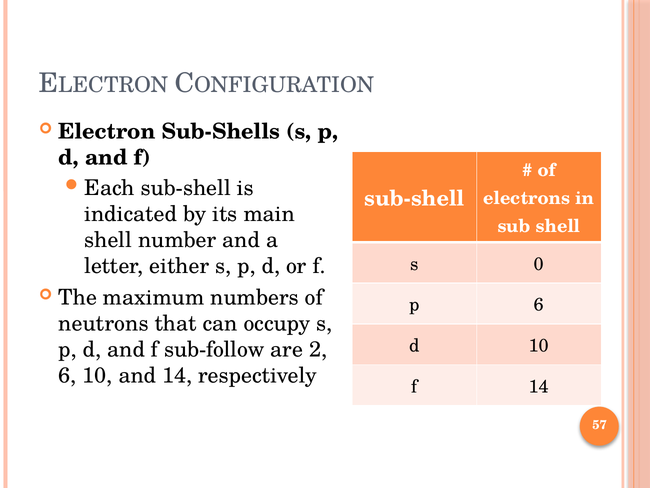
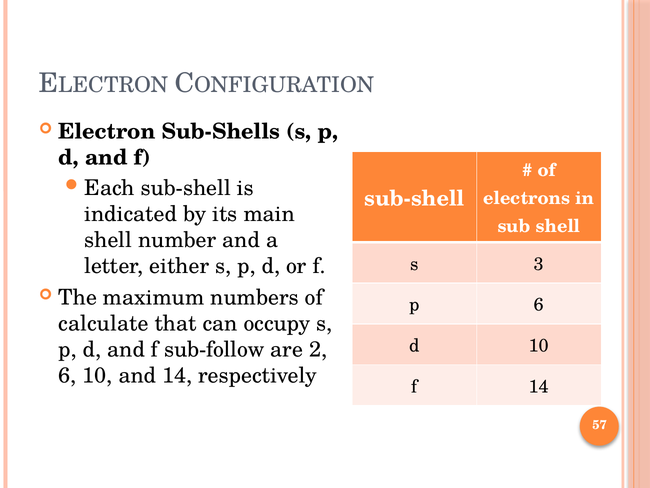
0: 0 -> 3
neutrons: neutrons -> calculate
